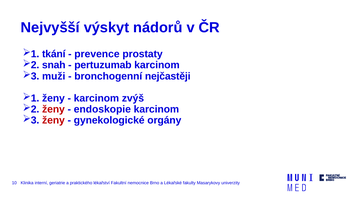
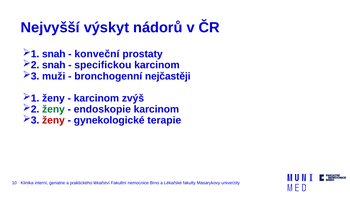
tkání at (54, 54): tkání -> snah
prevence: prevence -> konveční
pertuzumab: pertuzumab -> specifickou
ženy at (53, 109) colour: red -> green
orgány: orgány -> terapie
